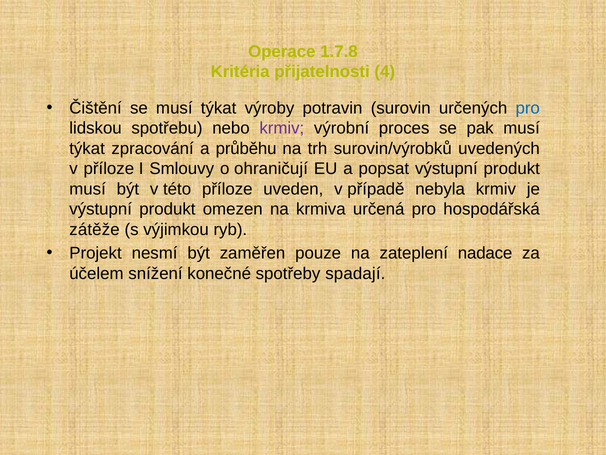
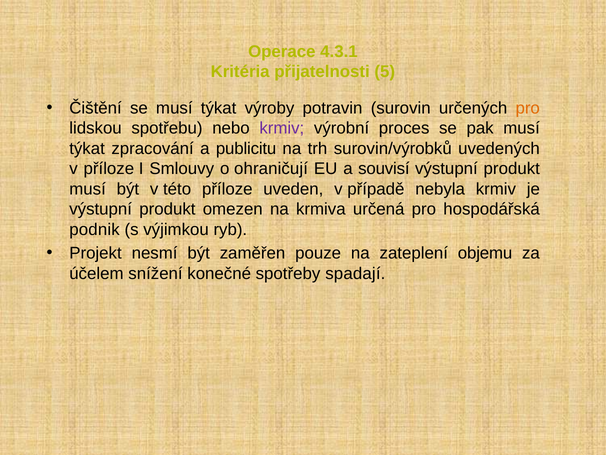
1.7.8: 1.7.8 -> 4.3.1
4: 4 -> 5
pro at (528, 108) colour: blue -> orange
průběhu: průběhu -> publicitu
popsat: popsat -> souvisí
zátěže: zátěže -> podnik
nadace: nadace -> objemu
